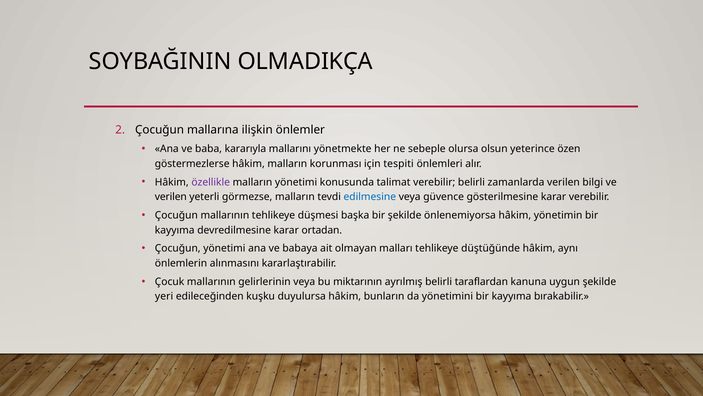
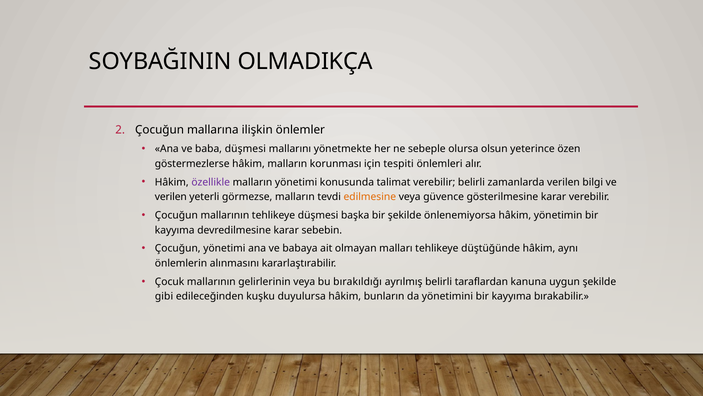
baba kararıyla: kararıyla -> düşmesi
edilmesine colour: blue -> orange
ortadan: ortadan -> sebebin
miktarının: miktarının -> bırakıldığı
yeri: yeri -> gibi
